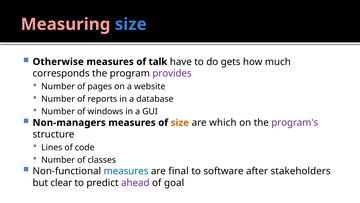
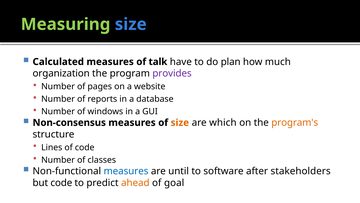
Measuring colour: pink -> light green
Otherwise: Otherwise -> Calculated
gets: gets -> plan
corresponds: corresponds -> organization
Non-managers: Non-managers -> Non-consensus
program's colour: purple -> orange
final: final -> until
but clear: clear -> code
ahead colour: purple -> orange
